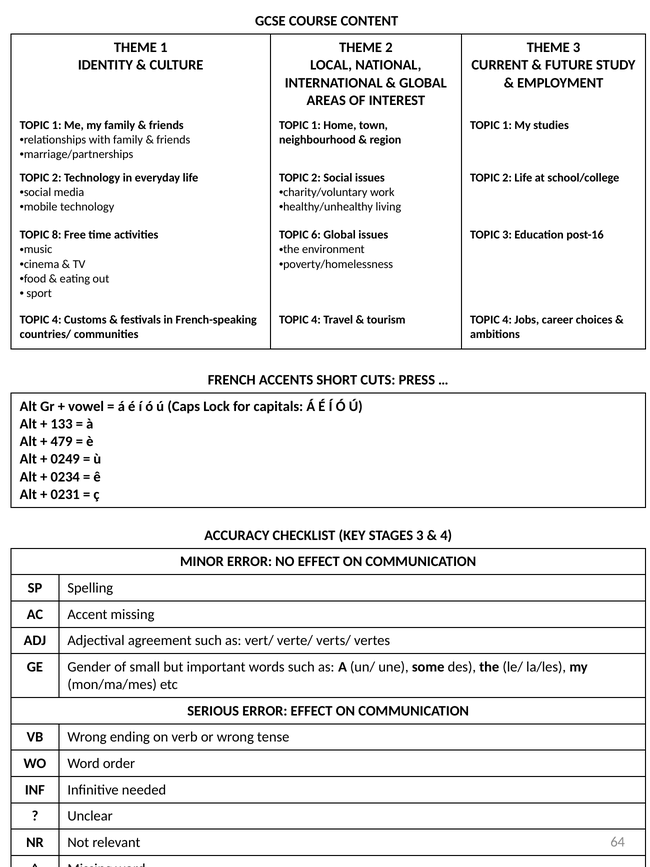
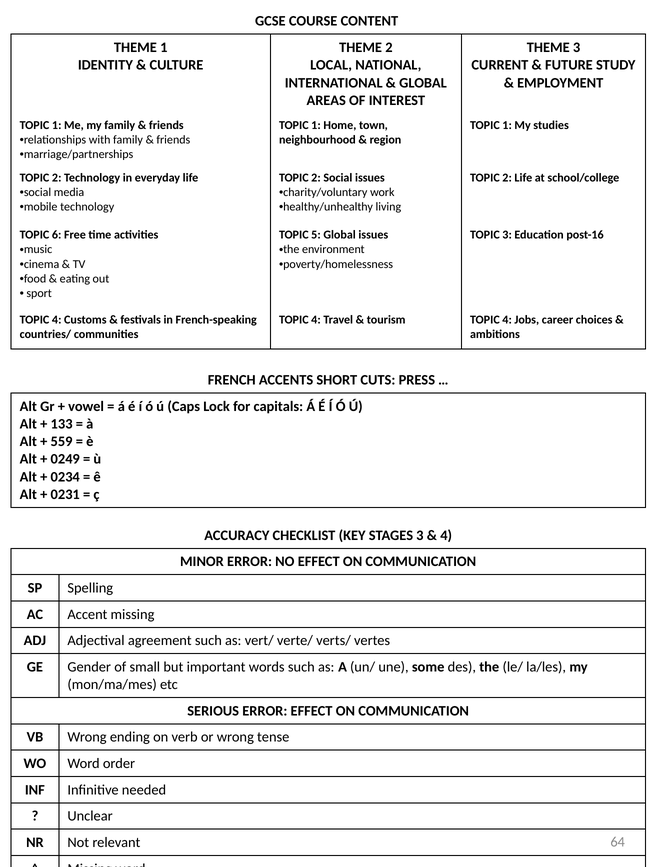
8: 8 -> 6
6: 6 -> 5
479: 479 -> 559
